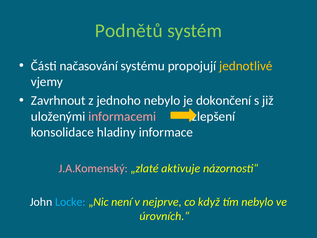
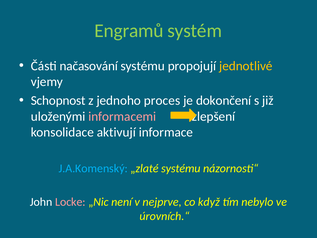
Podnětů: Podnětů -> Engramů
Zavrhnout: Zavrhnout -> Schopnost
jednoho nebylo: nebylo -> proces
hladiny: hladiny -> aktivují
J.A.Komenský colour: pink -> light blue
„zlaté aktivuje: aktivuje -> systému
Locke colour: light blue -> pink
